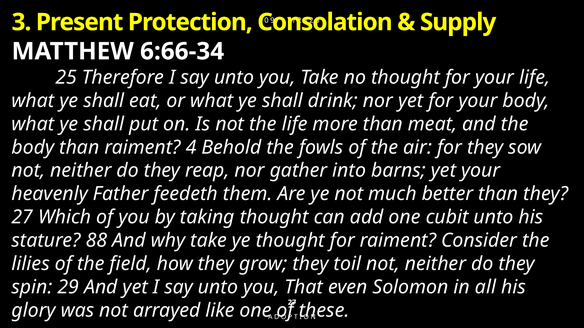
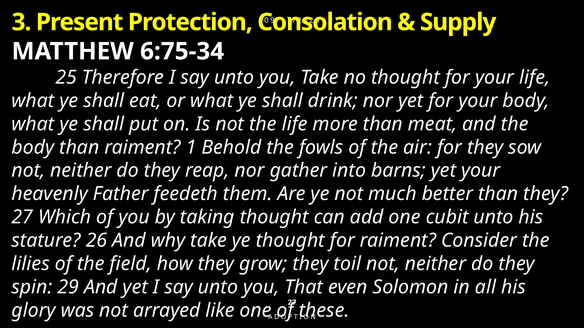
6:66-34: 6:66-34 -> 6:75-34
4: 4 -> 1
88: 88 -> 26
